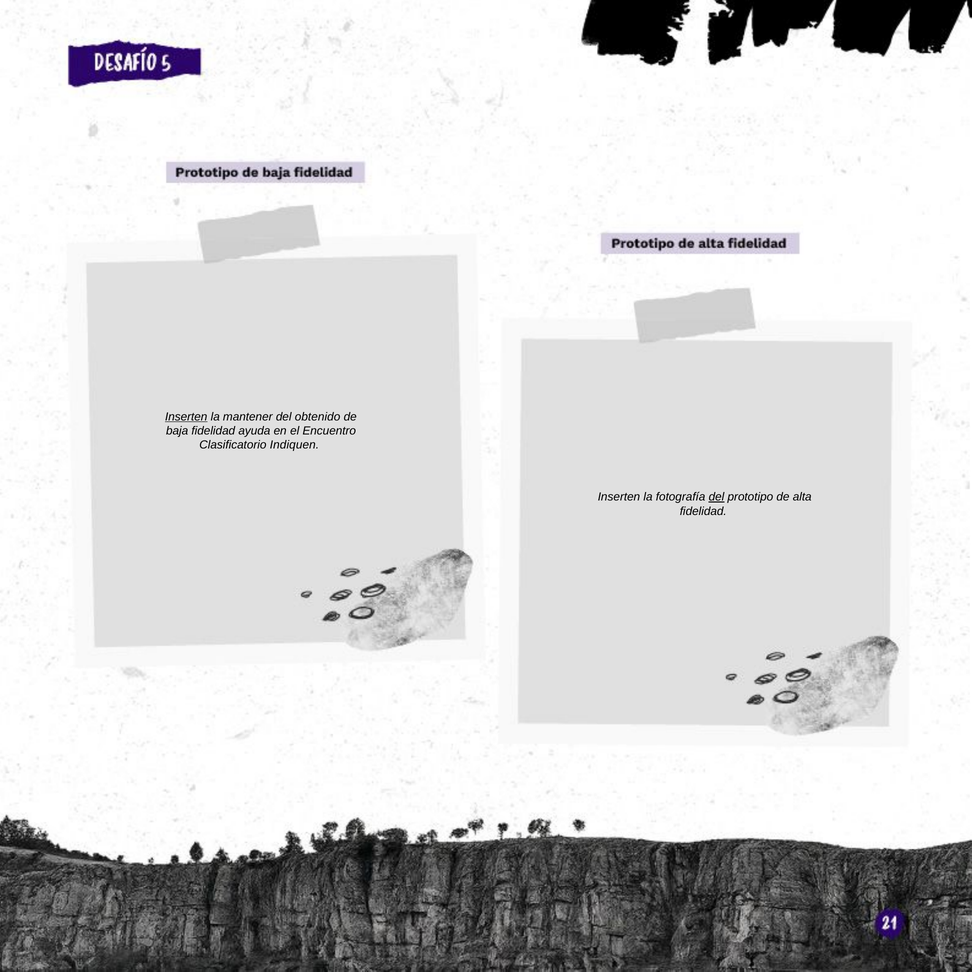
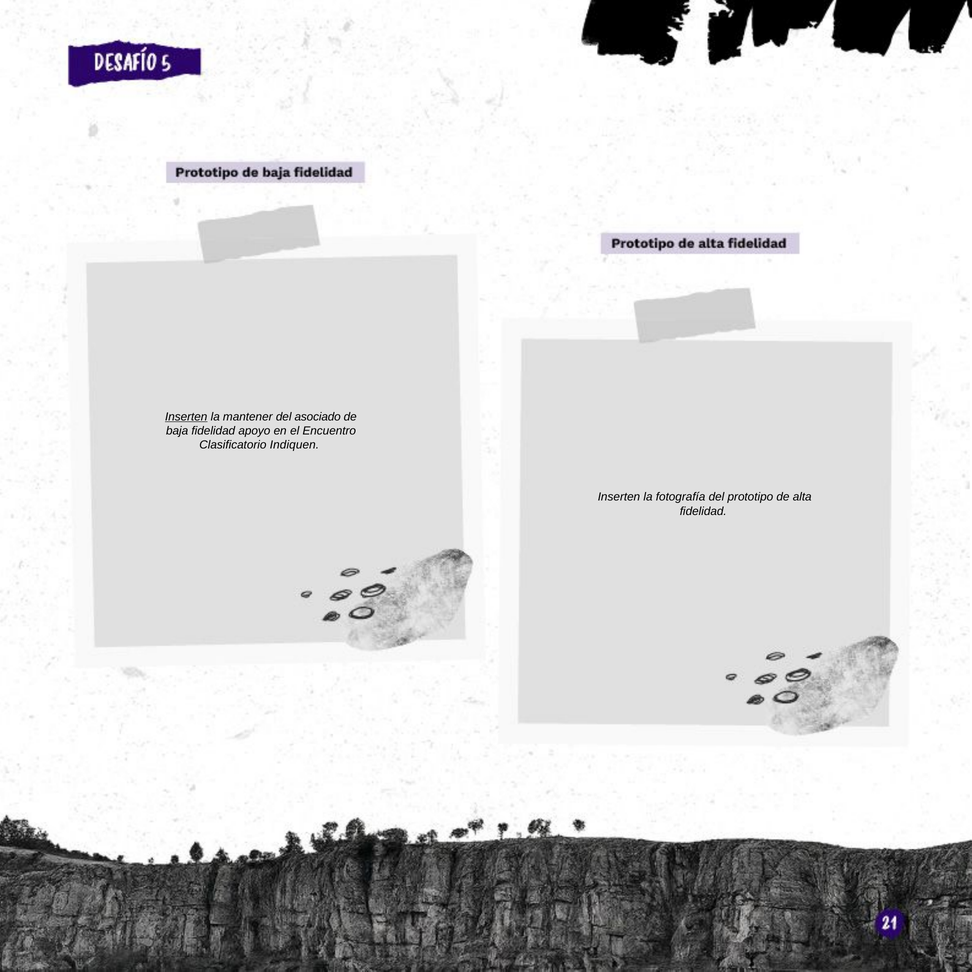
obtenido: obtenido -> asociado
ayuda: ayuda -> apoyo
del at (717, 497) underline: present -> none
